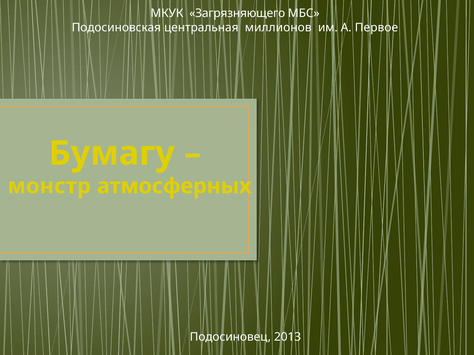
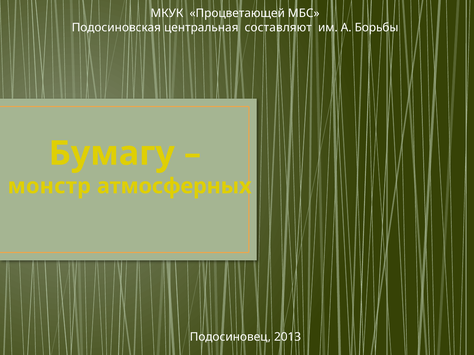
Загрязняющего: Загрязняющего -> Процветающей
миллионов: миллионов -> составляют
Первое: Первое -> Борьбы
